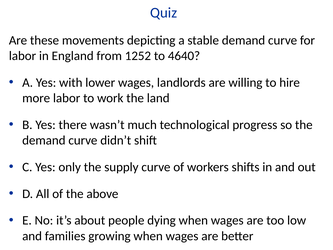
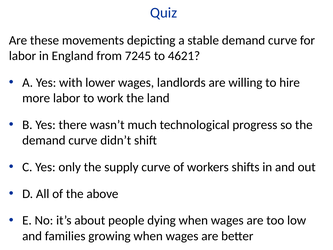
1252: 1252 -> 7245
4640: 4640 -> 4621
